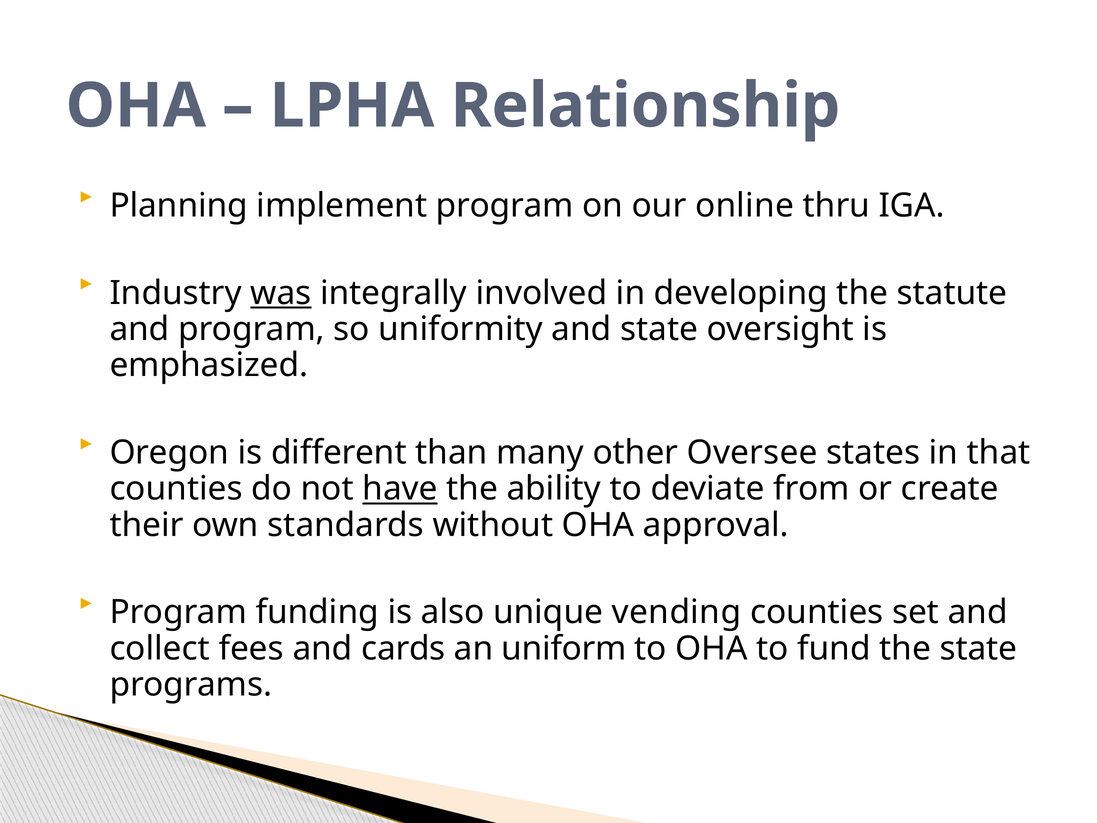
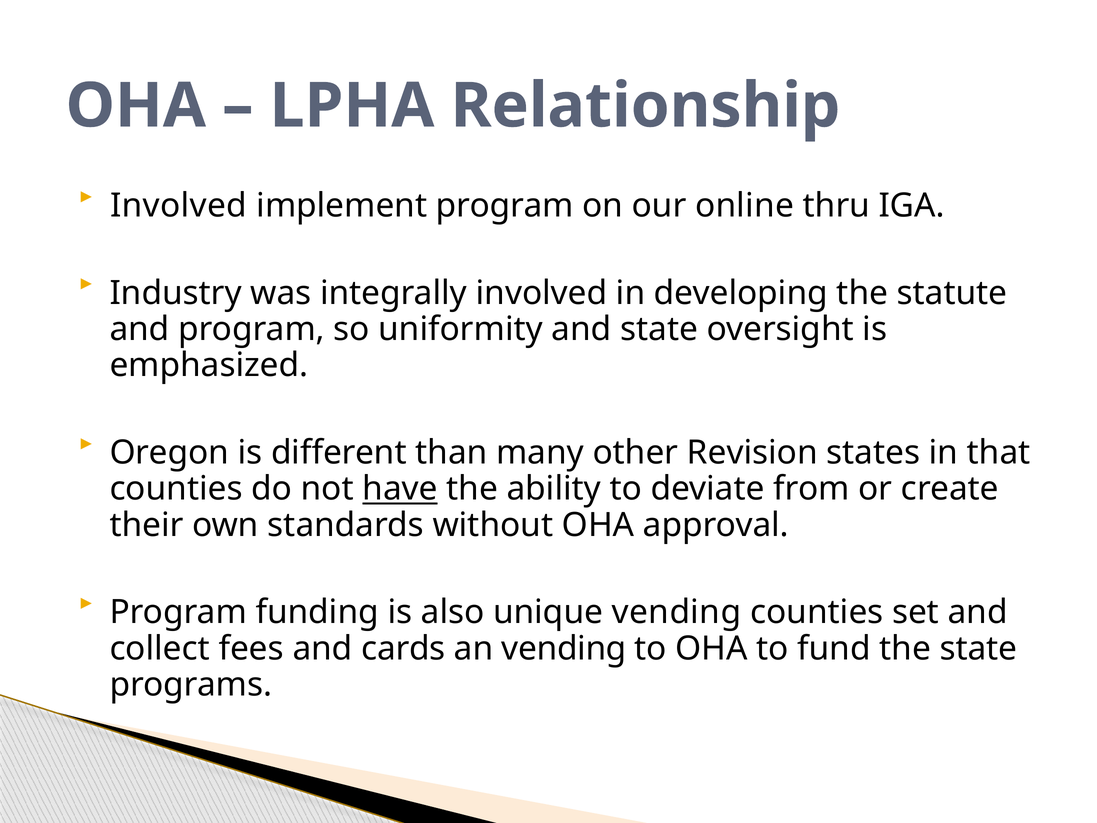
Planning at (179, 206): Planning -> Involved
was underline: present -> none
Oversee: Oversee -> Revision
an uniform: uniform -> vending
